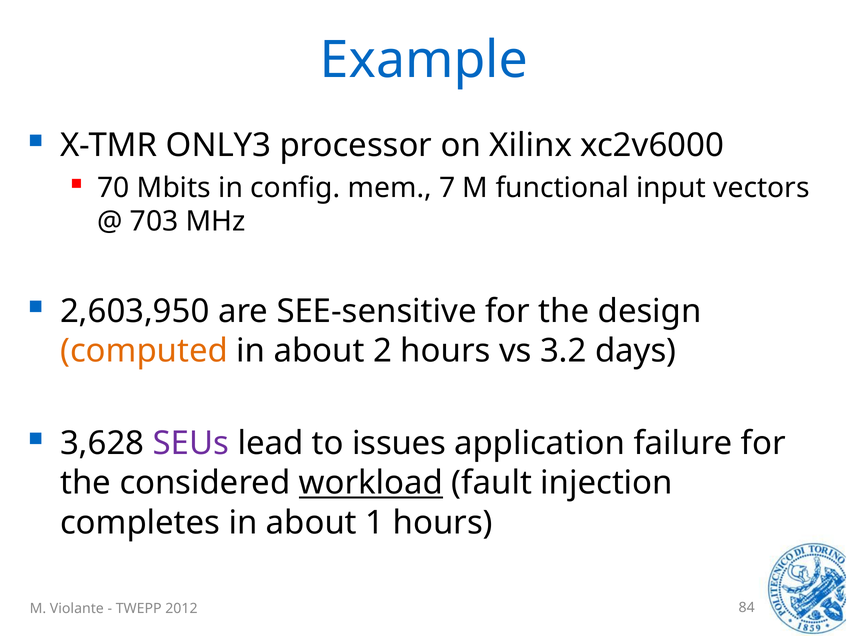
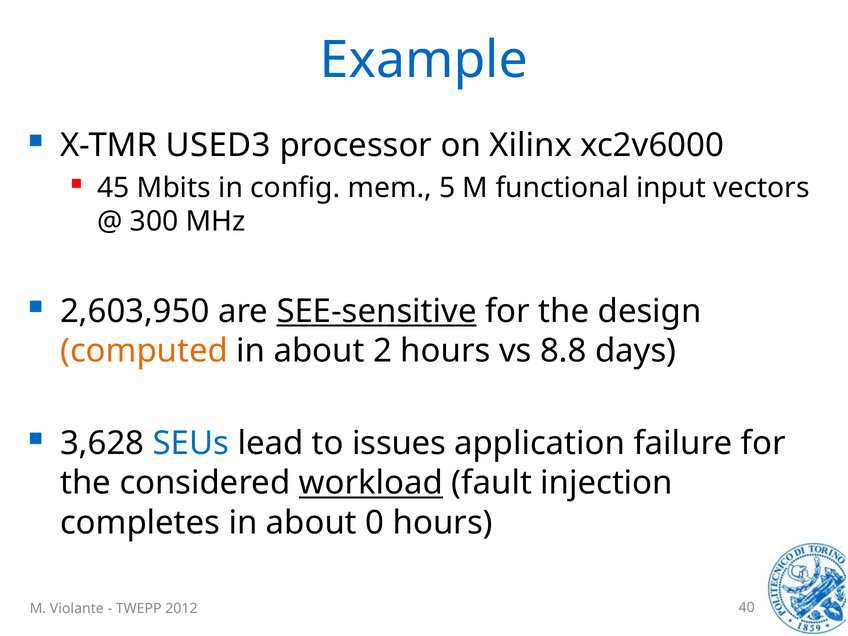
ONLY3: ONLY3 -> USED3
70: 70 -> 45
7: 7 -> 5
703: 703 -> 300
SEE-sensitive underline: none -> present
3.2: 3.2 -> 8.8
SEUs colour: purple -> blue
1: 1 -> 0
84: 84 -> 40
